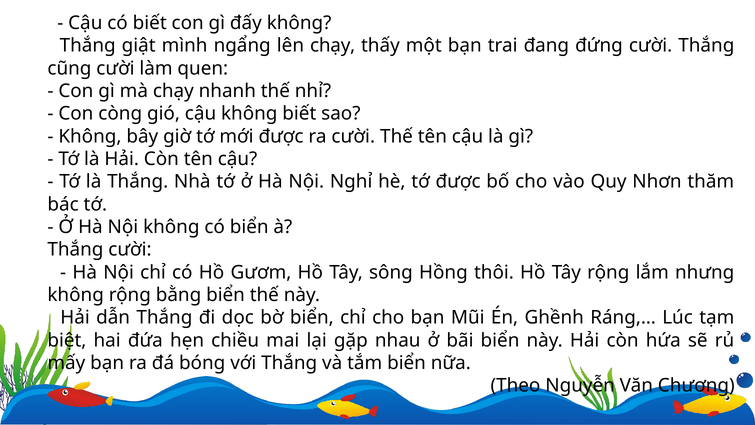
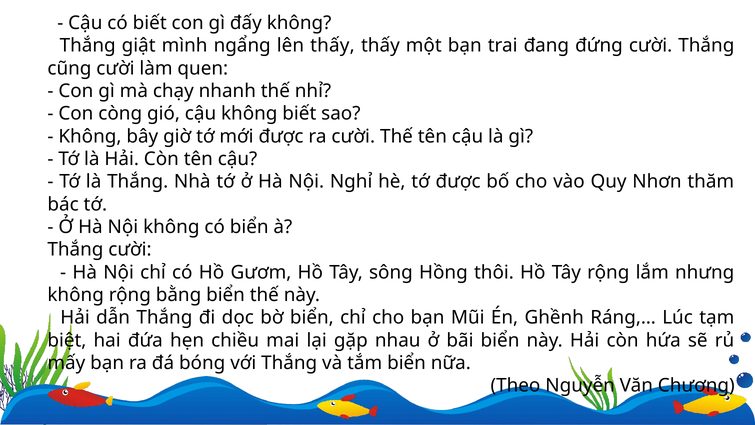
lên chạy: chạy -> thấy
